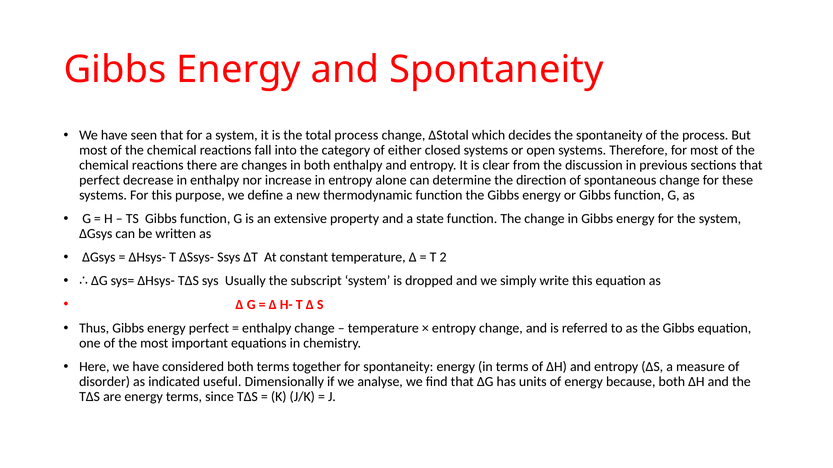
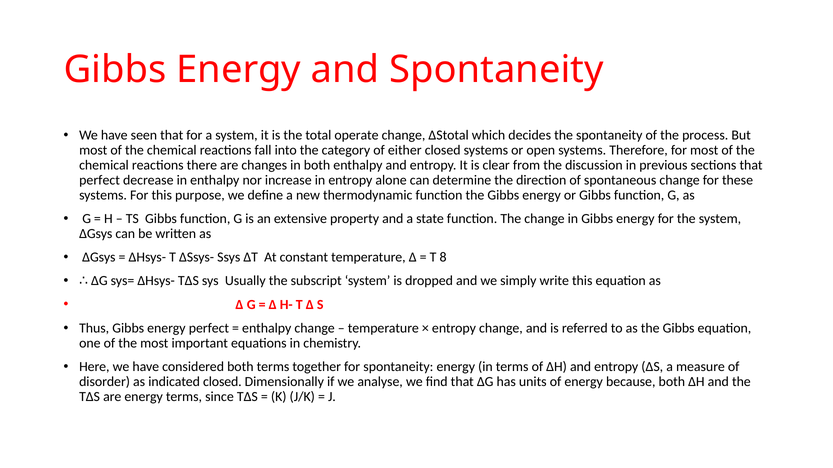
total process: process -> operate
2: 2 -> 8
indicated useful: useful -> closed
